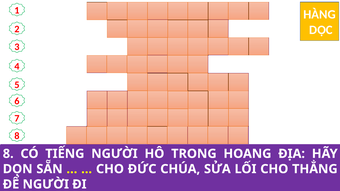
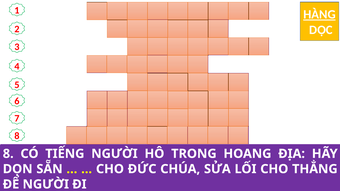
HÀNG underline: none -> present
